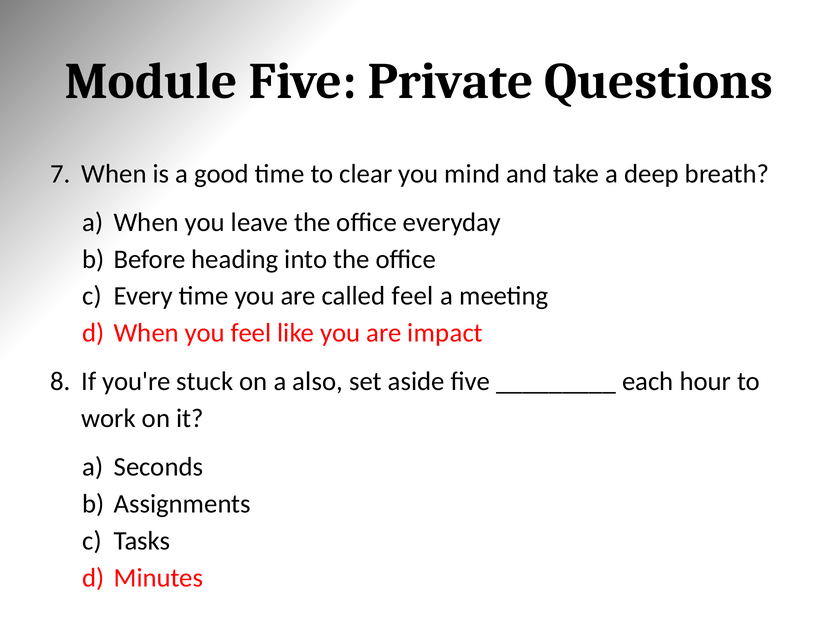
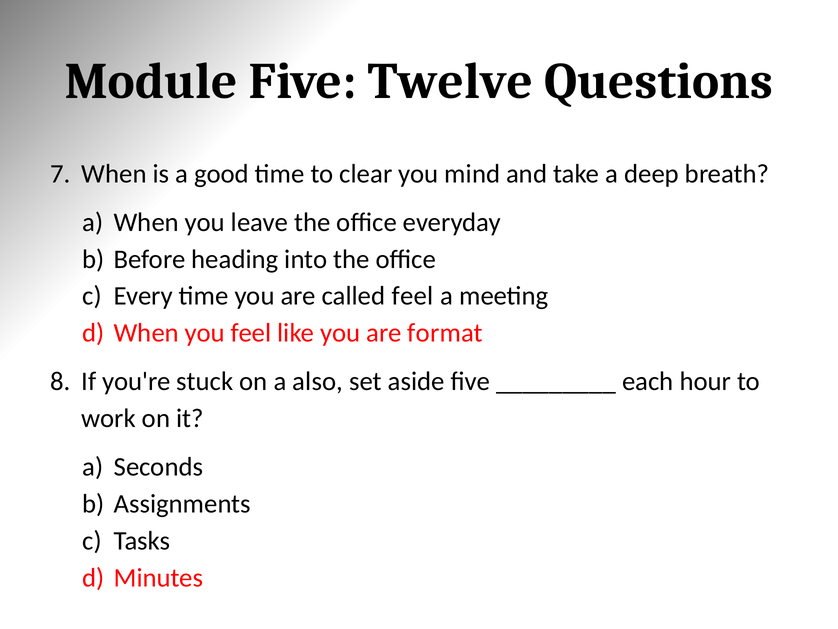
Private: Private -> Twelve
impact: impact -> format
